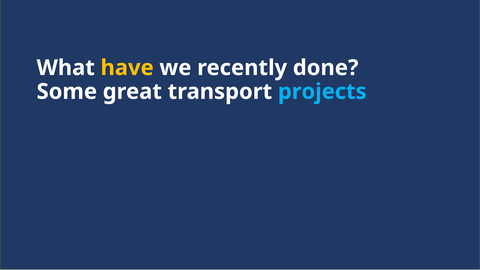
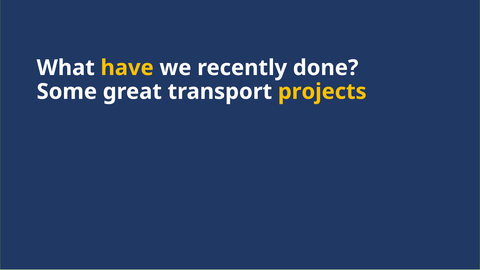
projects colour: light blue -> yellow
